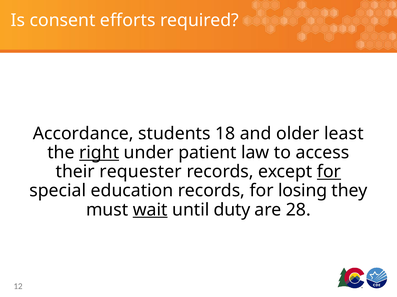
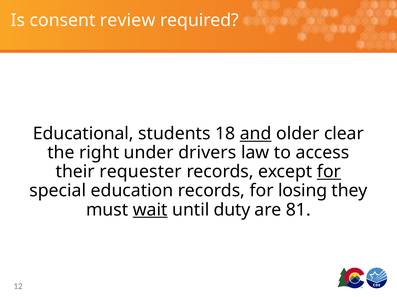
efforts: efforts -> review
Accordance: Accordance -> Educational
and underline: none -> present
least: least -> clear
right underline: present -> none
patient: patient -> drivers
28: 28 -> 81
